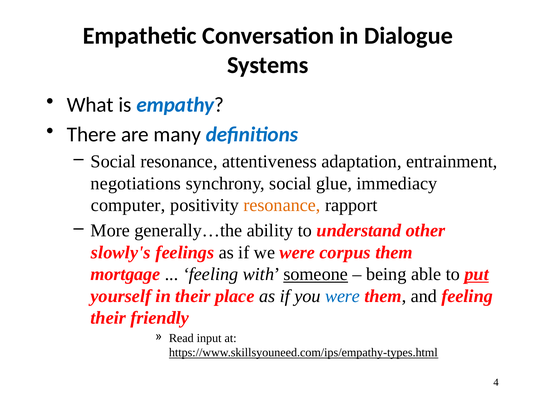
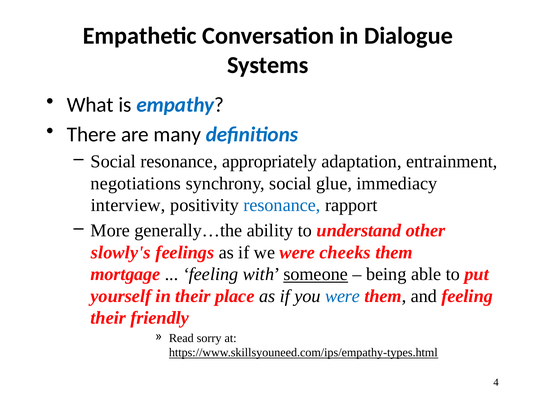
attentiveness: attentiveness -> appropriately
computer: computer -> interview
resonance at (282, 205) colour: orange -> blue
corpus: corpus -> cheeks
put underline: present -> none
input: input -> sorry
